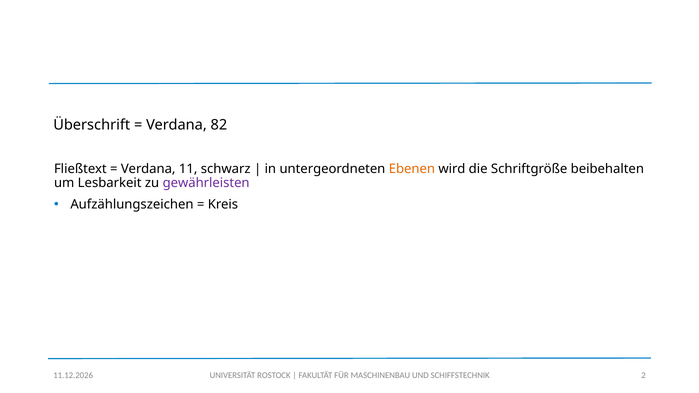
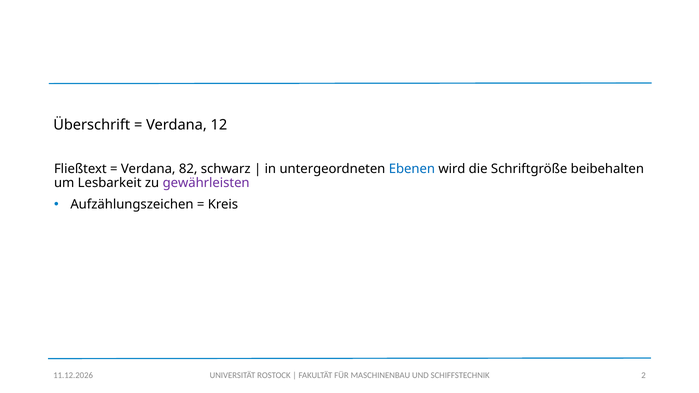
82: 82 -> 12
11: 11 -> 82
Ebenen colour: orange -> blue
